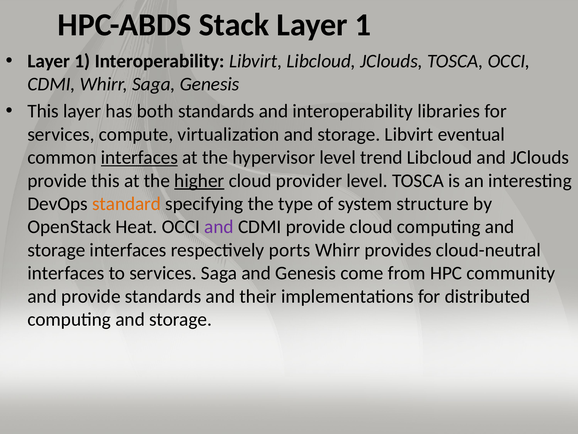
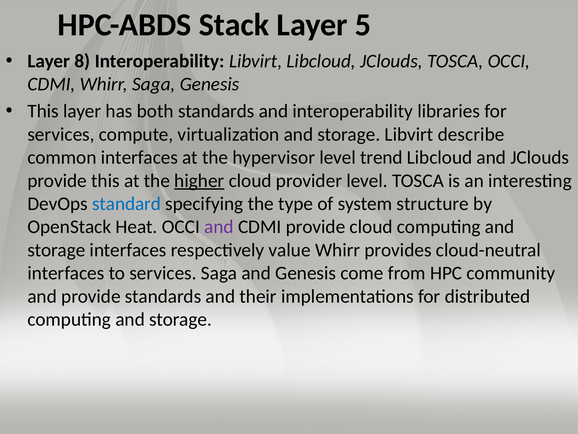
Stack Layer 1: 1 -> 5
1 at (82, 61): 1 -> 8
eventual: eventual -> describe
interfaces at (139, 157) underline: present -> none
standard colour: orange -> blue
ports: ports -> value
